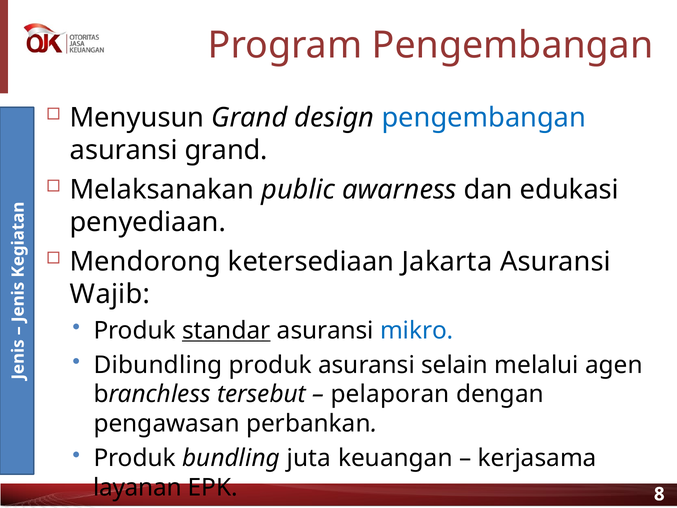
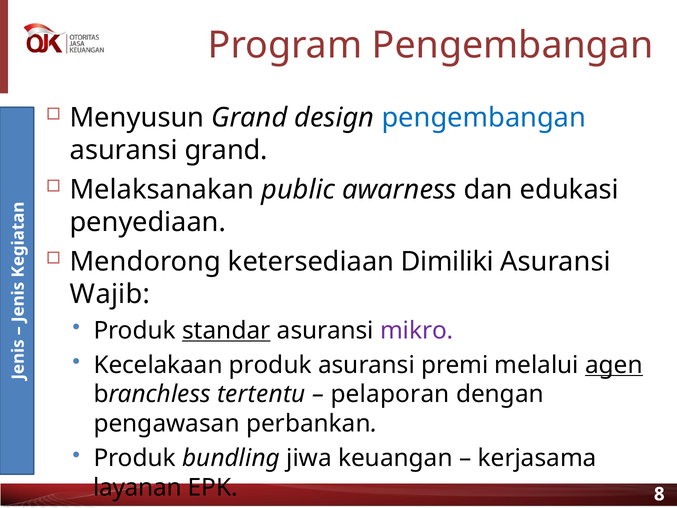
Jakarta: Jakarta -> Dimiliki
mikro colour: blue -> purple
Dibundling: Dibundling -> Kecelakaan
selain: selain -> premi
agen underline: none -> present
tersebut: tersebut -> tertentu
juta: juta -> jiwa
